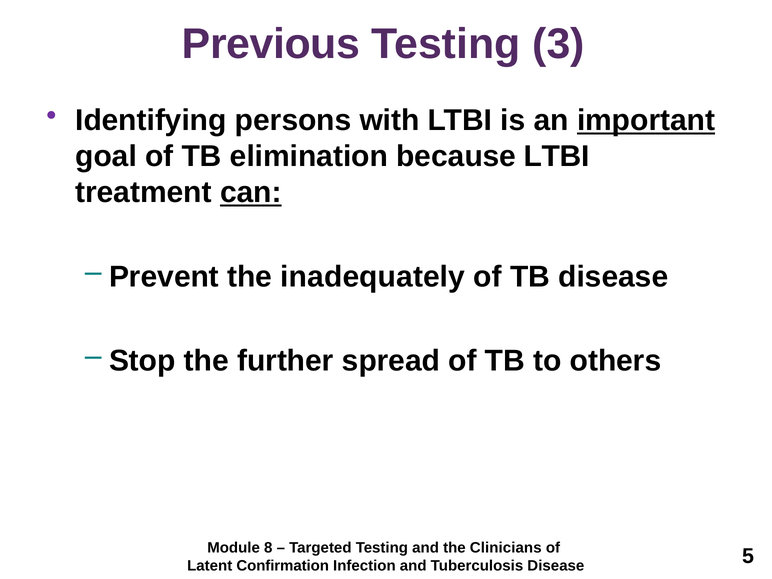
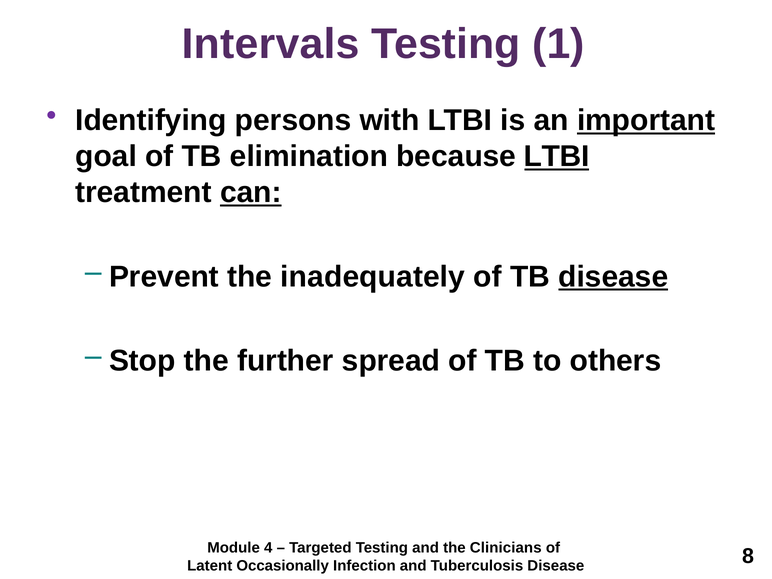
Previous: Previous -> Intervals
3: 3 -> 1
LTBI at (557, 157) underline: none -> present
disease at (613, 277) underline: none -> present
8: 8 -> 4
Confirmation: Confirmation -> Occasionally
5: 5 -> 8
